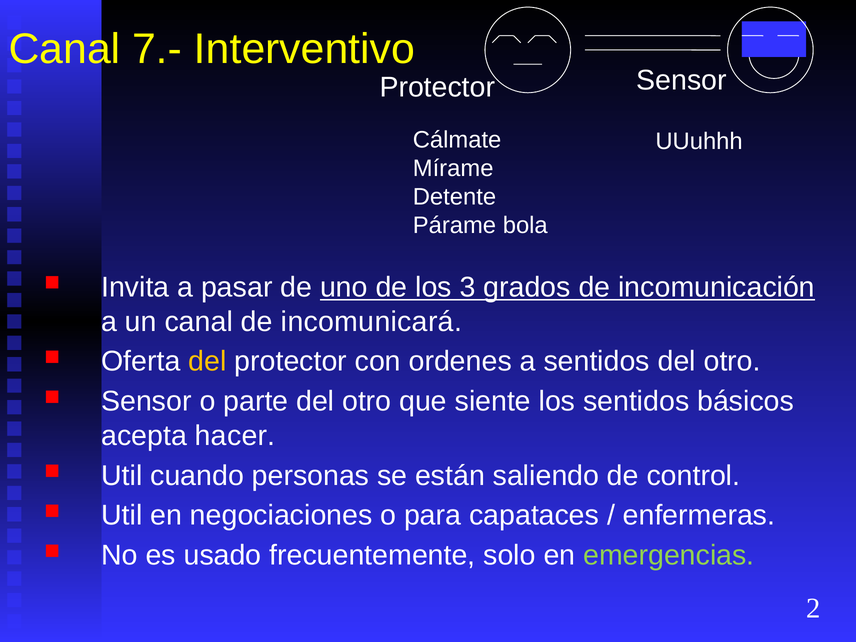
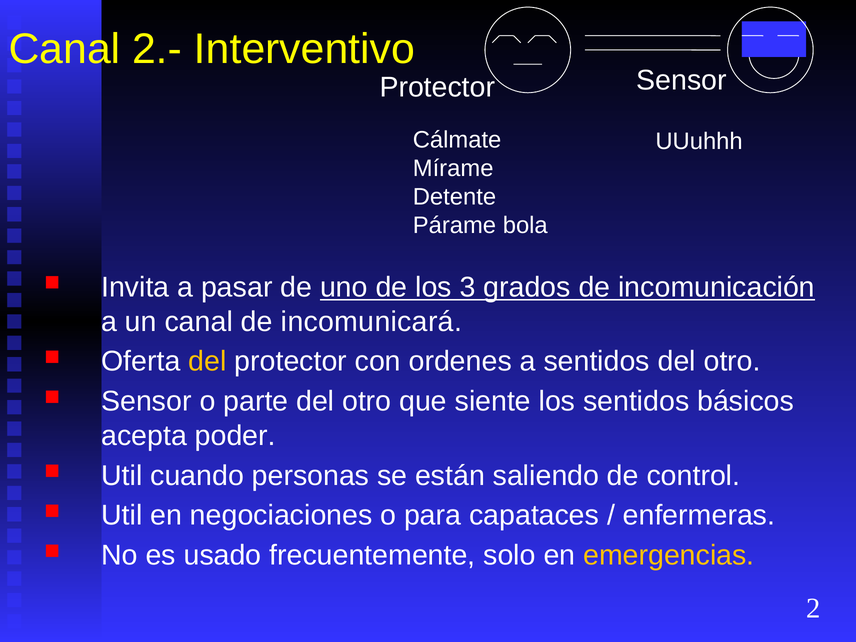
7.-: 7.- -> 2.-
hacer: hacer -> poder
emergencias colour: light green -> yellow
